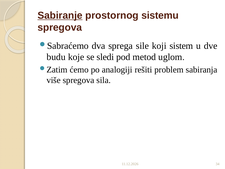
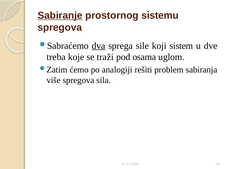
dva underline: none -> present
budu: budu -> treba
sledi: sledi -> traži
metod: metod -> osama
